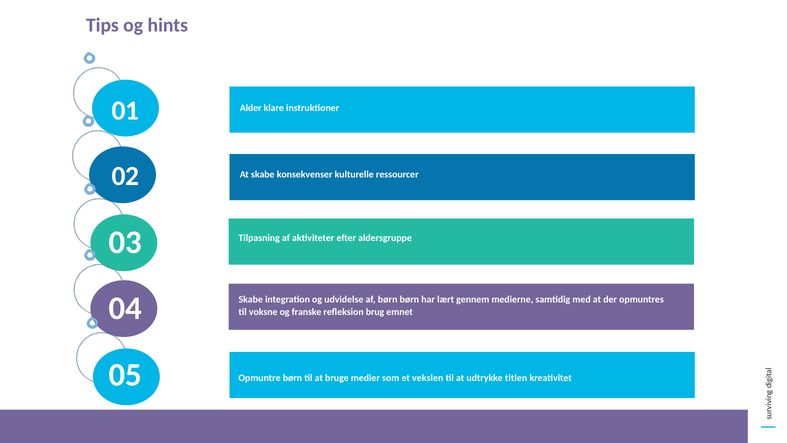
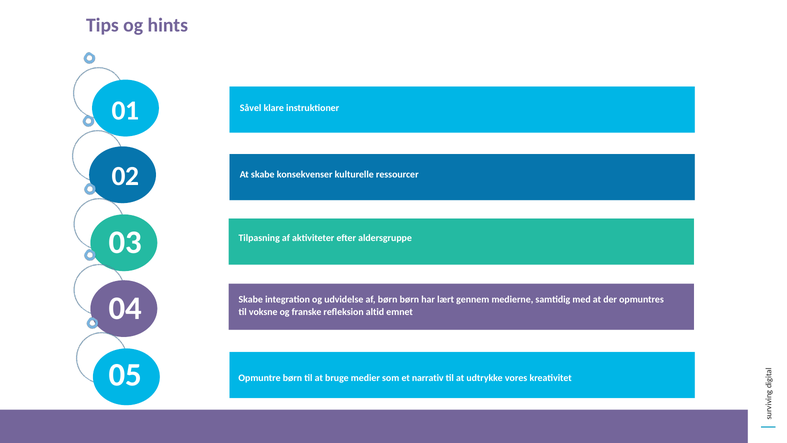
Alder: Alder -> Såvel
brug: brug -> altid
vekslen: vekslen -> narrativ
titlen: titlen -> vores
